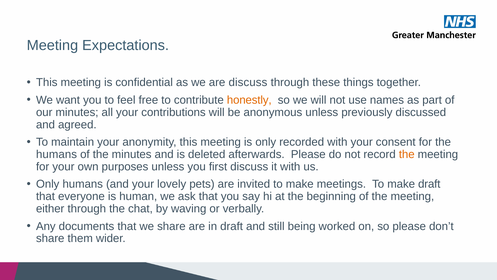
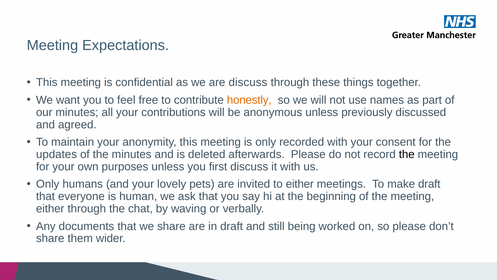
humans at (56, 154): humans -> updates
the at (407, 154) colour: orange -> black
invited to make: make -> either
